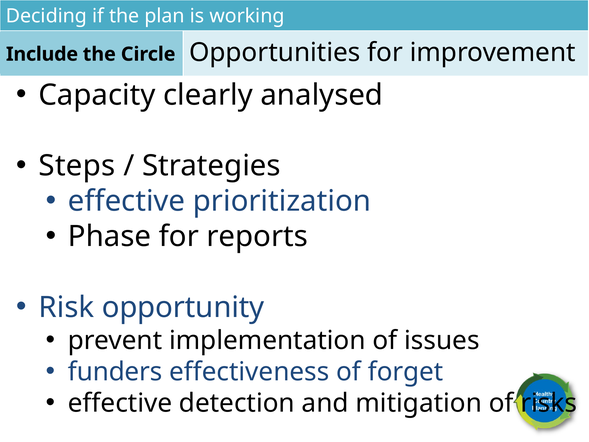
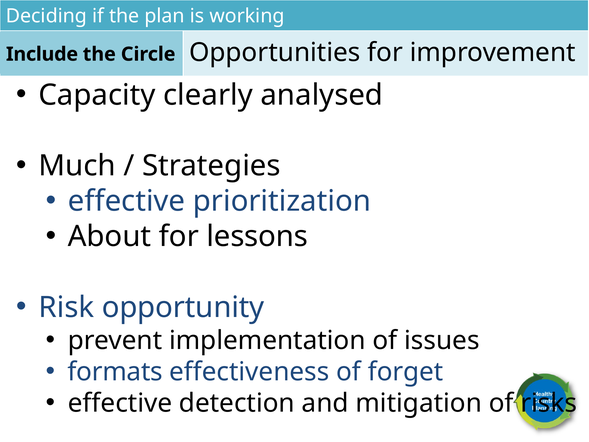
Steps: Steps -> Much
Phase: Phase -> About
reports: reports -> lessons
funders: funders -> formats
